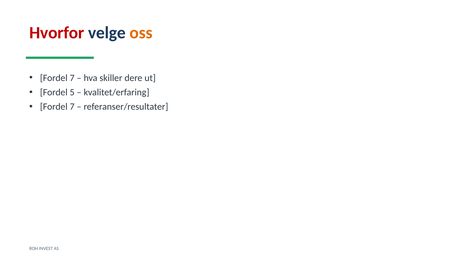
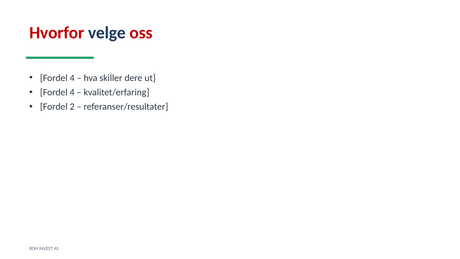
oss colour: orange -> red
7 at (72, 78): 7 -> 4
5 at (72, 92): 5 -> 4
7 at (72, 107): 7 -> 2
